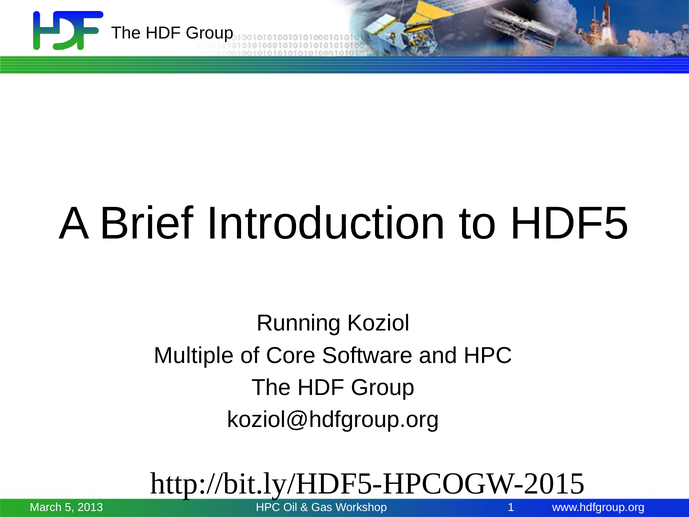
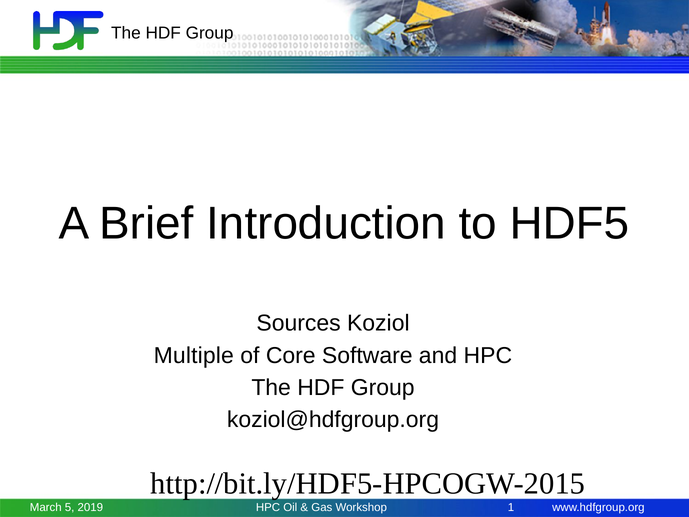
Running: Running -> Sources
2013: 2013 -> 2019
